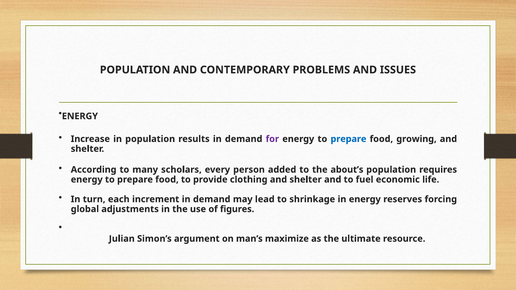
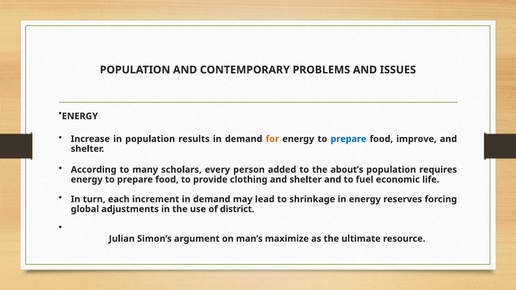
for colour: purple -> orange
growing: growing -> improve
figures: figures -> district
